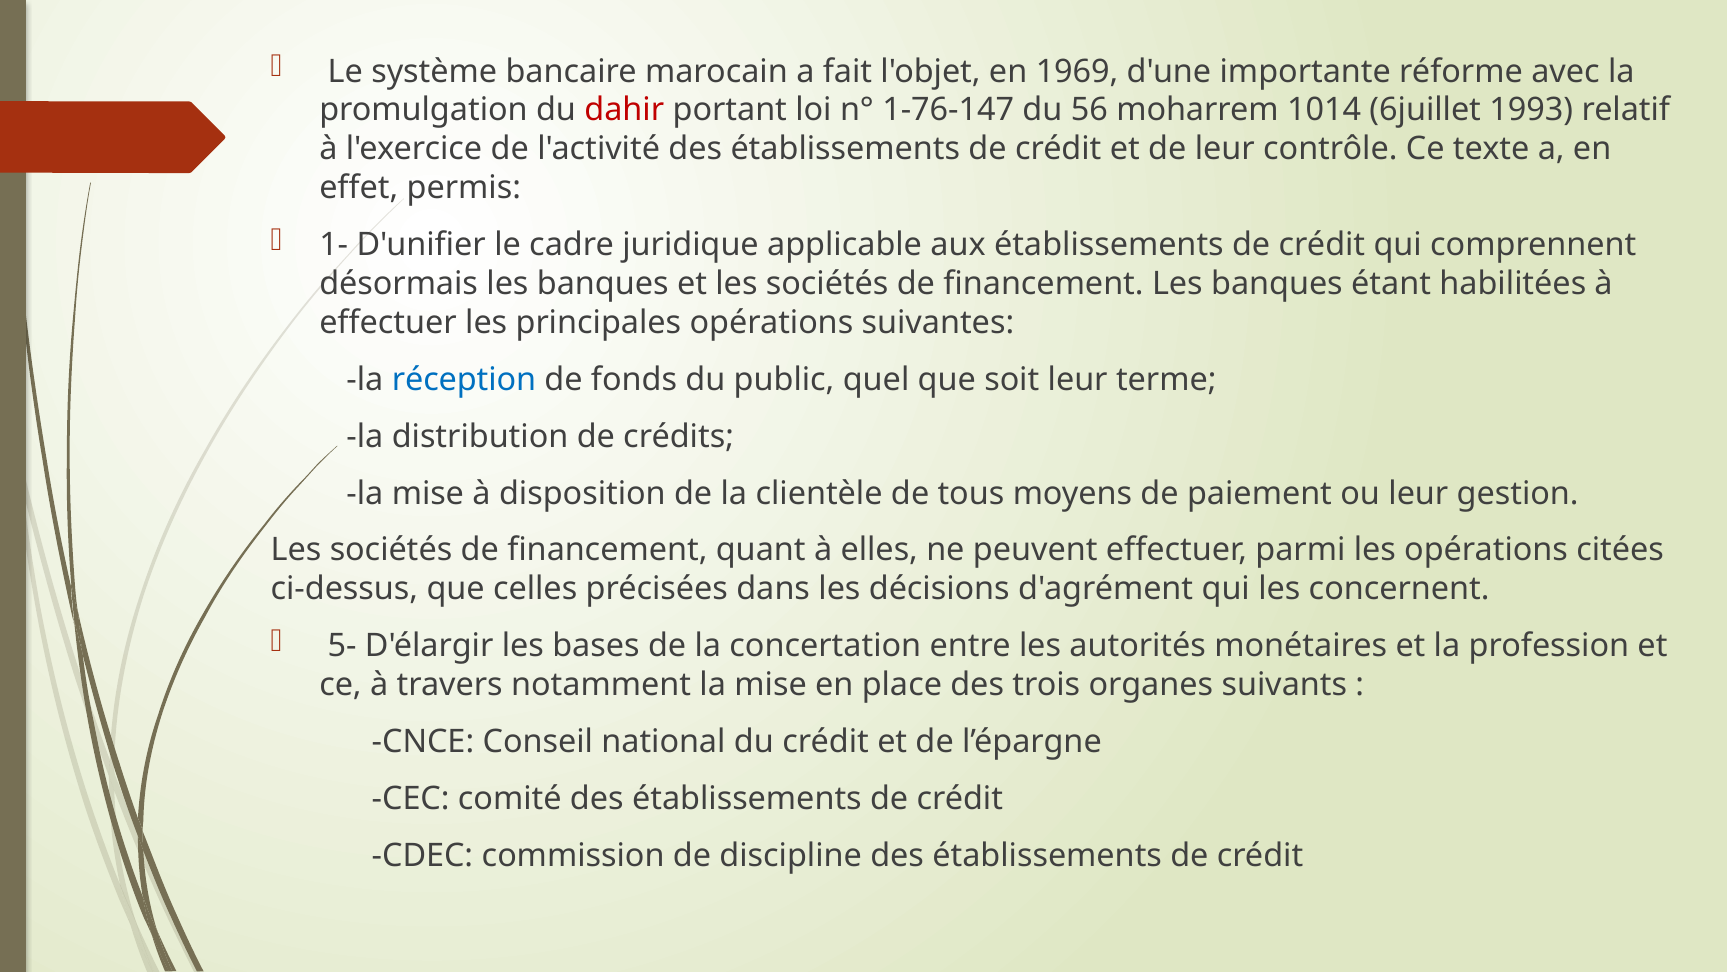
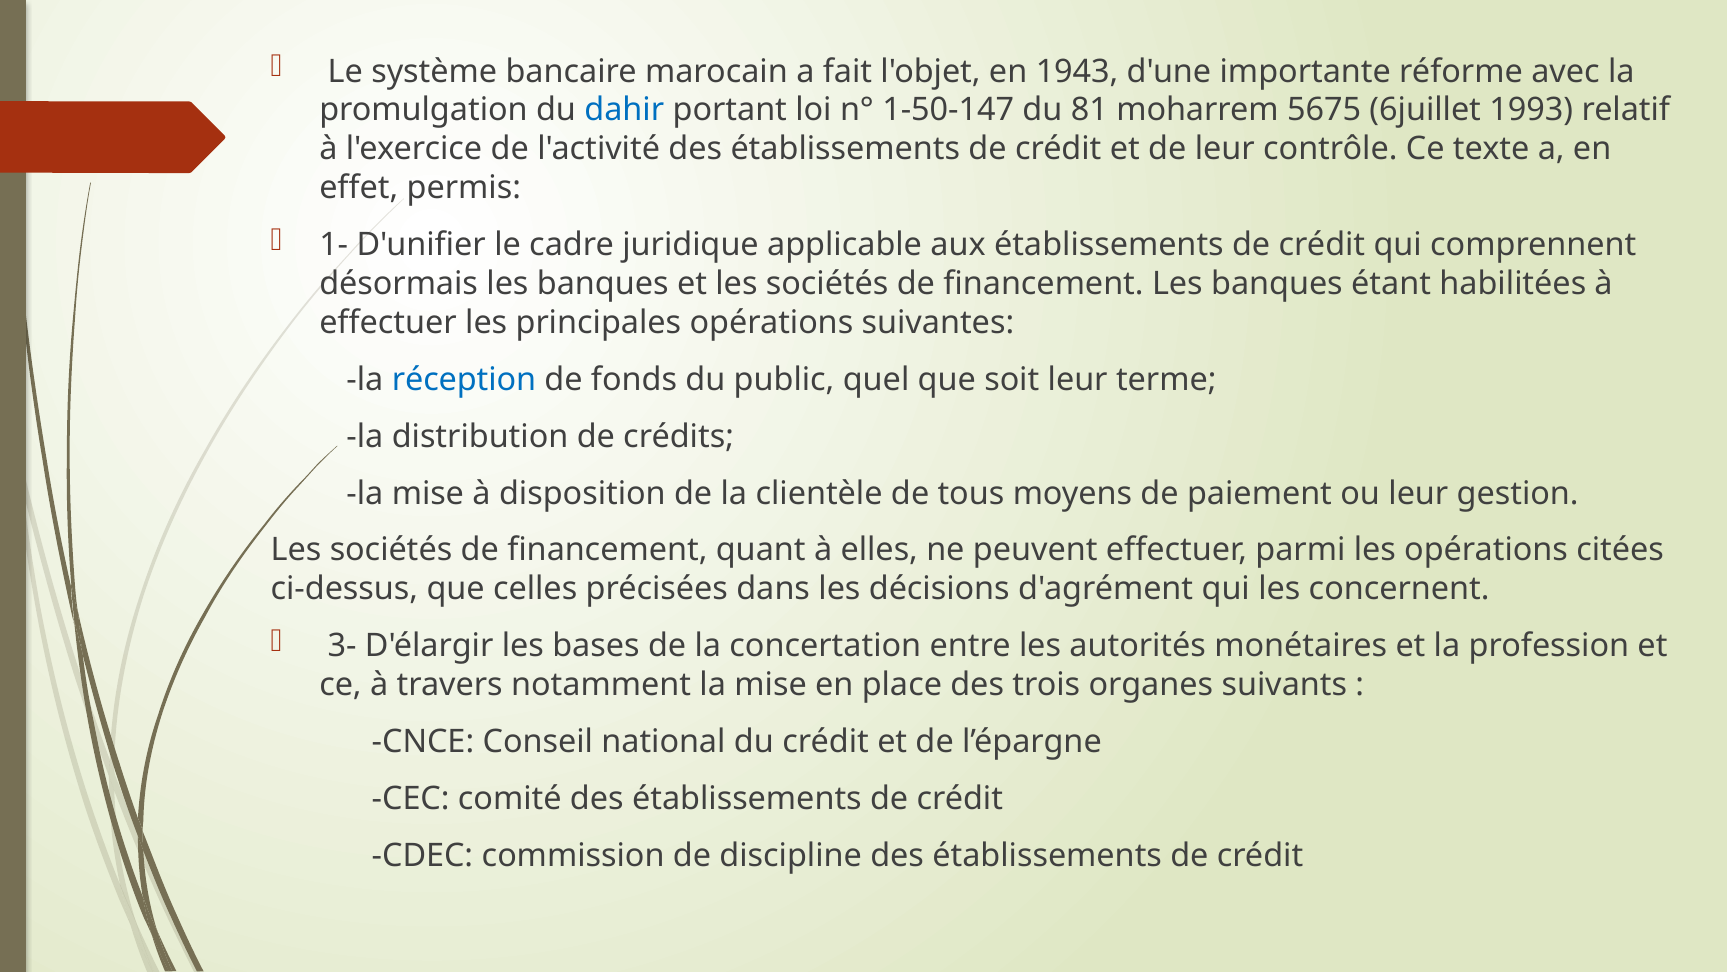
1969: 1969 -> 1943
dahir colour: red -> blue
1-76-147: 1-76-147 -> 1-50-147
56: 56 -> 81
1014: 1014 -> 5675
5-: 5- -> 3-
